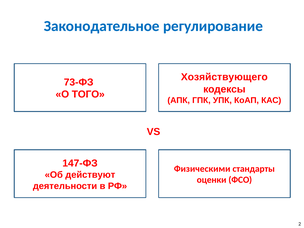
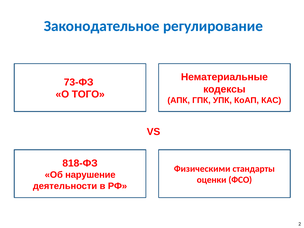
Хозяйствующего: Хозяйствующего -> Нематериальные
147-ФЗ: 147-ФЗ -> 818-ФЗ
действуют: действуют -> нарушение
